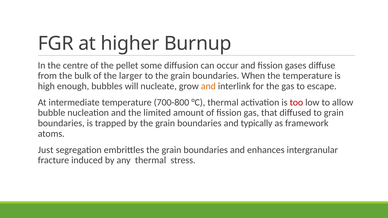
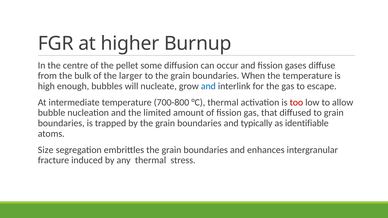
and at (208, 86) colour: orange -> blue
framework: framework -> identifiable
Just: Just -> Size
